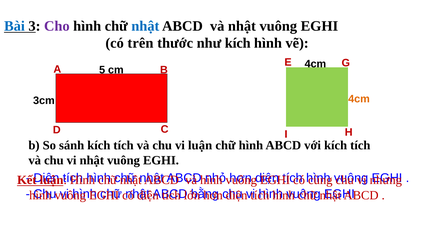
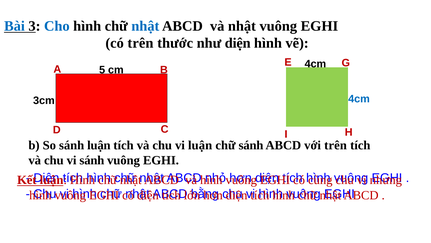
Cho colour: purple -> blue
như kích: kích -> diện
4cm at (359, 99) colour: orange -> blue
sánh kích: kích -> luận
chữ hình: hình -> sánh
với kích: kích -> trên
vi nhật: nhật -> sánh
